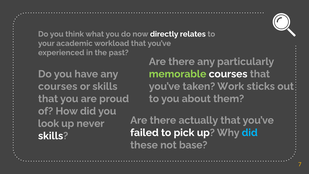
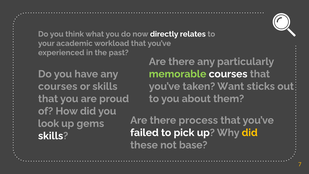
Work: Work -> Want
actually: actually -> process
never: never -> gems
did at (250, 133) colour: light blue -> yellow
